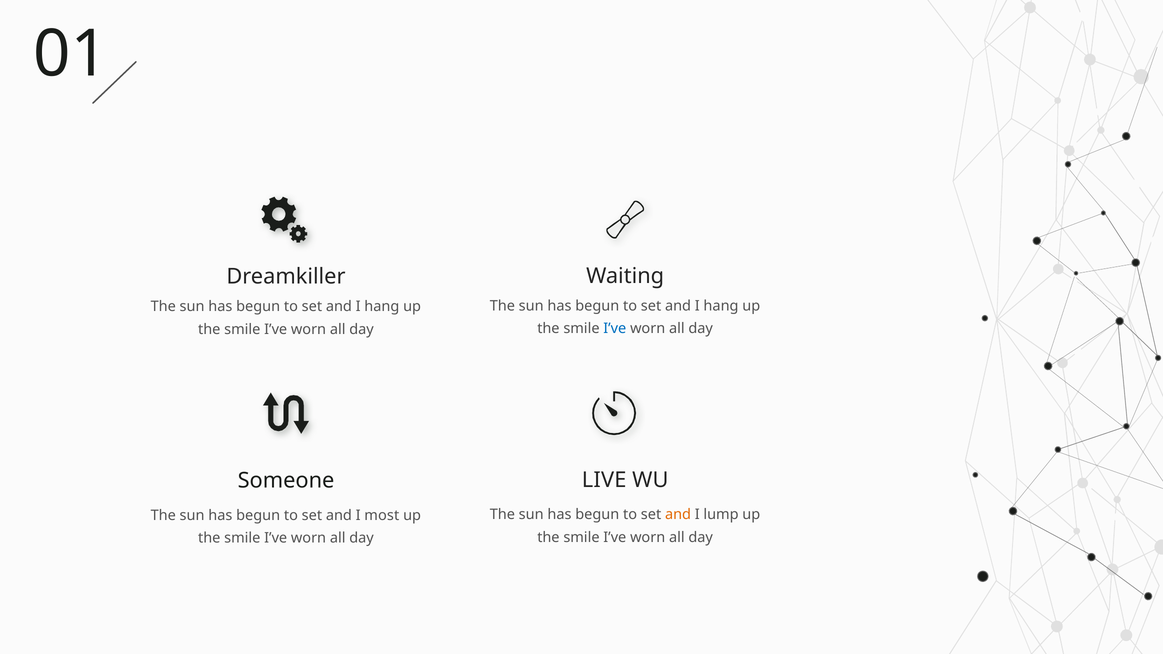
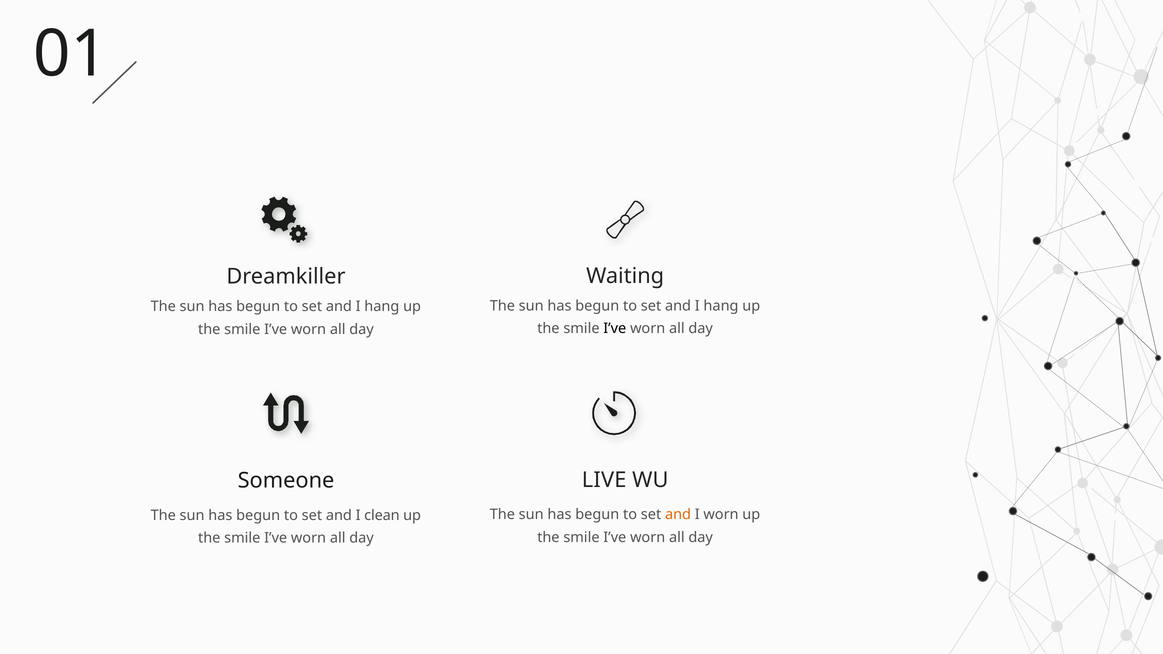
I’ve at (615, 329) colour: blue -> black
I lump: lump -> worn
most: most -> clean
